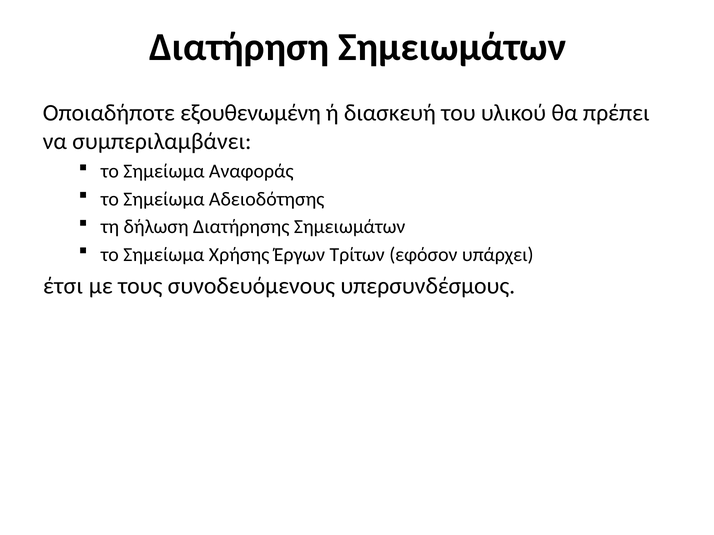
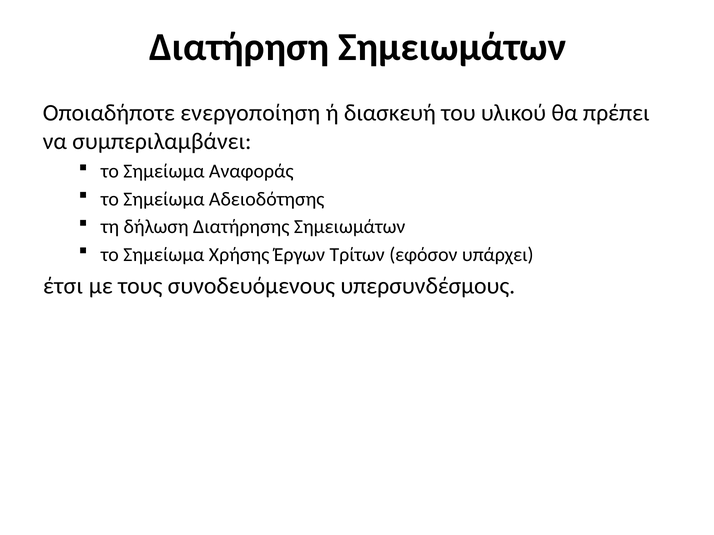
εξουθενωμένη: εξουθενωμένη -> ενεργοποίηση
